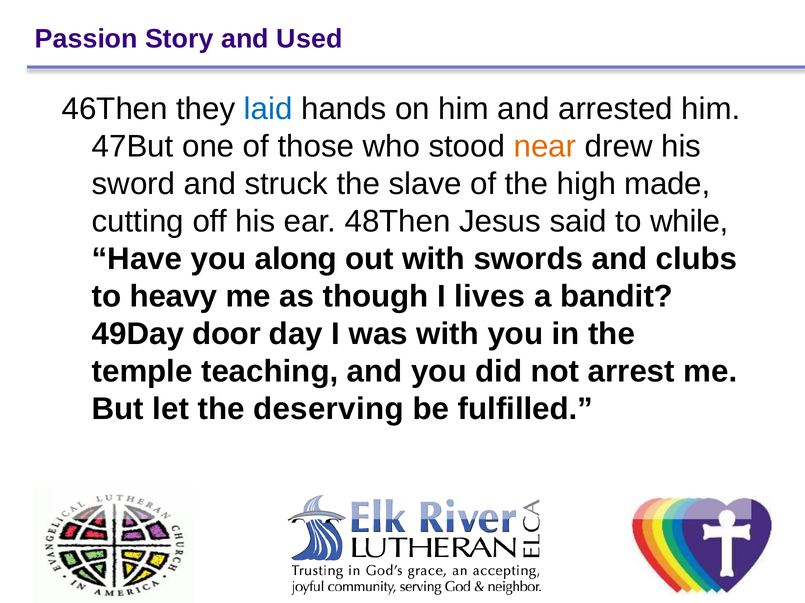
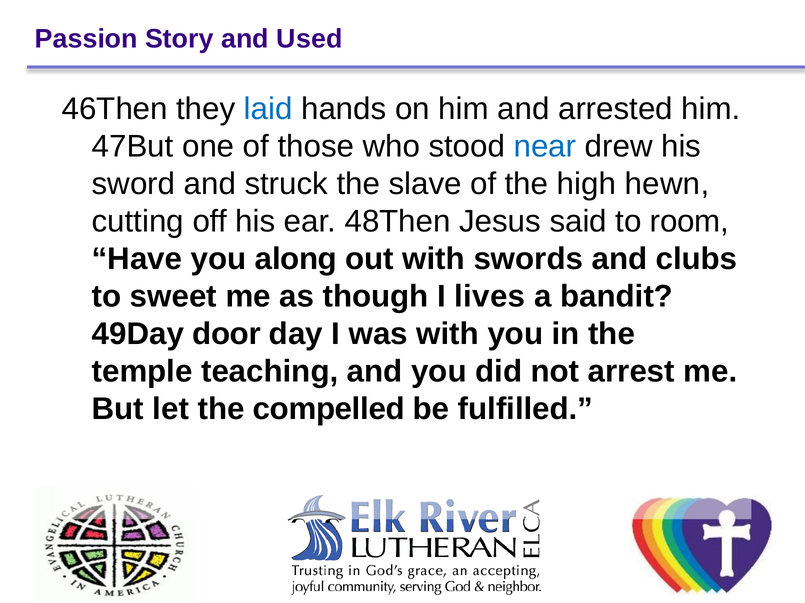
near colour: orange -> blue
made: made -> hewn
while: while -> room
heavy: heavy -> sweet
deserving: deserving -> compelled
